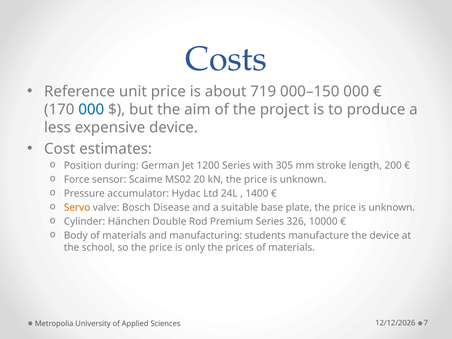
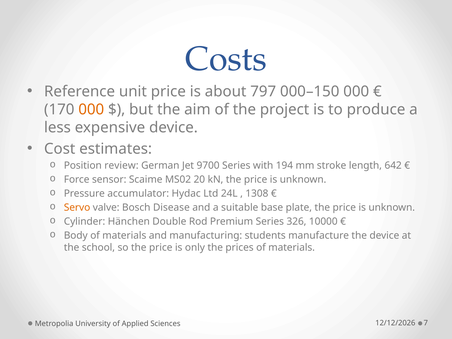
719: 719 -> 797
000 at (91, 110) colour: blue -> orange
during: during -> review
1200: 1200 -> 9700
305: 305 -> 194
200: 200 -> 642
1400: 1400 -> 1308
